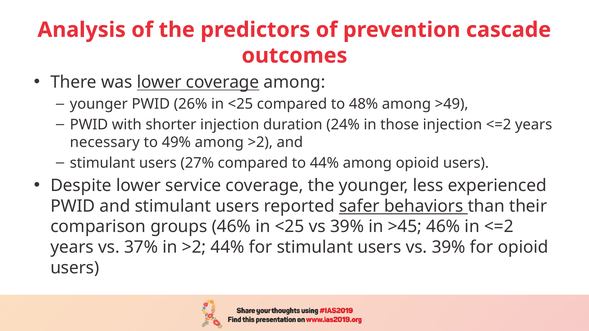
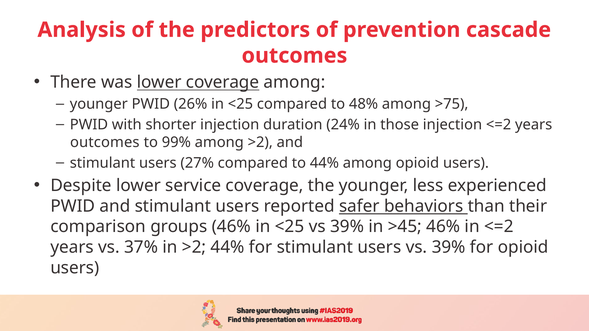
>49: >49 -> >75
necessary at (105, 142): necessary -> outcomes
49%: 49% -> 99%
